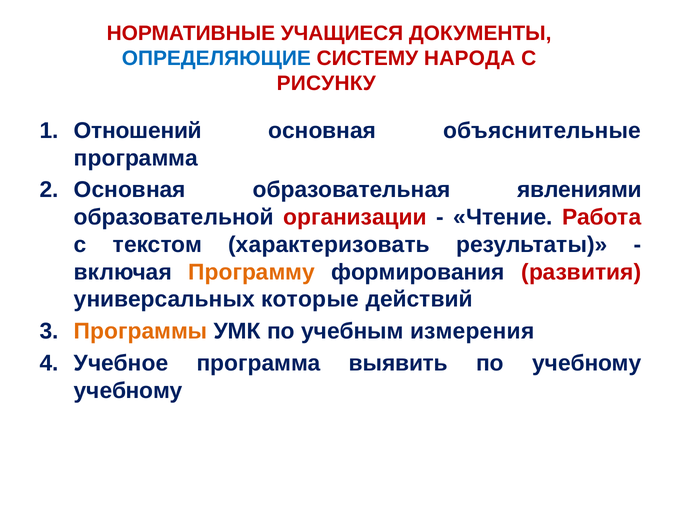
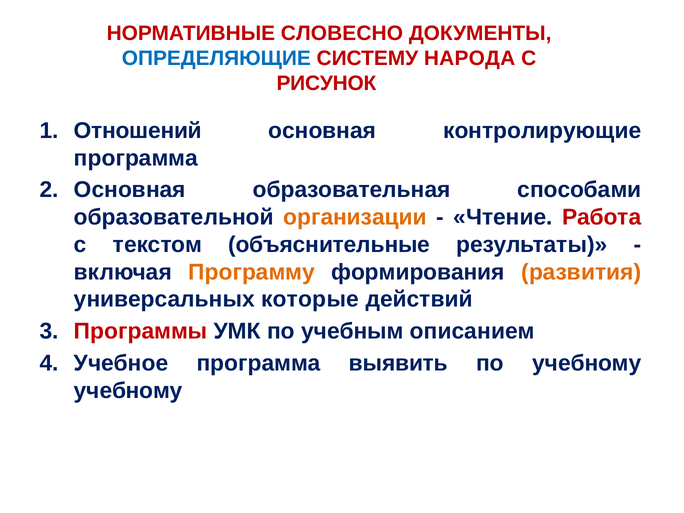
УЧАЩИЕСЯ: УЧАЩИЕСЯ -> СЛОВЕСНО
РИСУНКУ: РИСУНКУ -> РИСУНОК
объяснительные: объяснительные -> контролирующие
явлениями: явлениями -> способами
организации colour: red -> orange
характеризовать: характеризовать -> объяснительные
развития colour: red -> orange
Программы colour: orange -> red
измерения: измерения -> описанием
